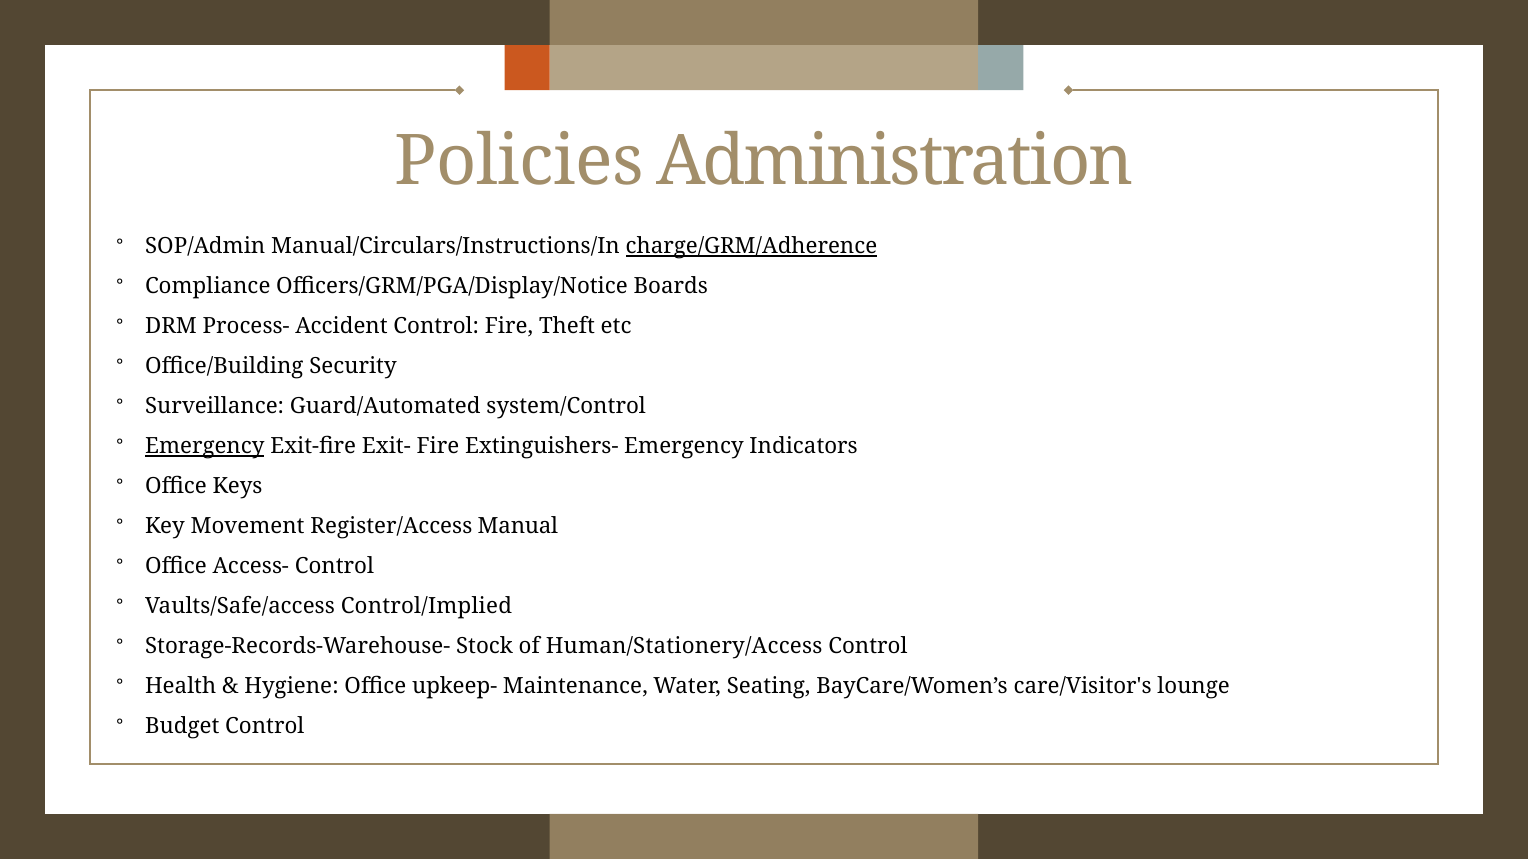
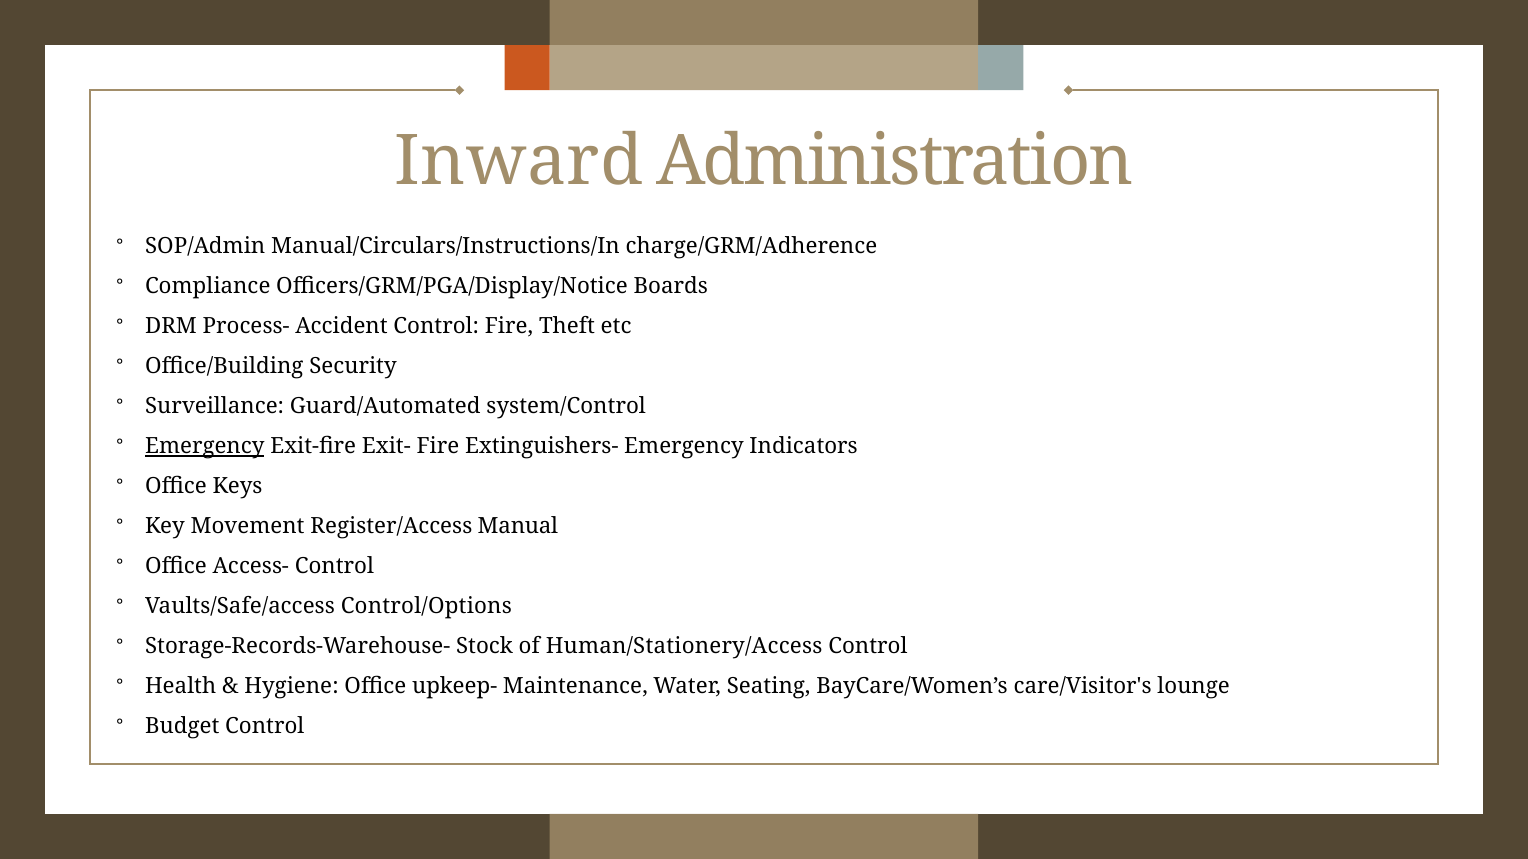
Policies: Policies -> Inward
charge/GRM/Adherence underline: present -> none
Control/Implied: Control/Implied -> Control/Options
